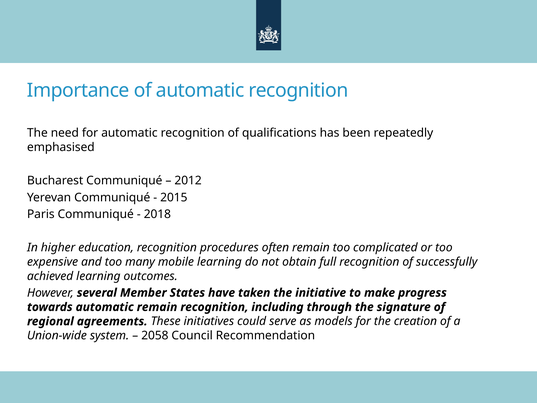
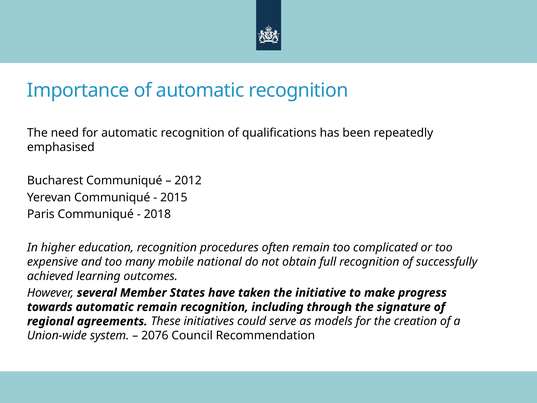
mobile learning: learning -> national
2058: 2058 -> 2076
